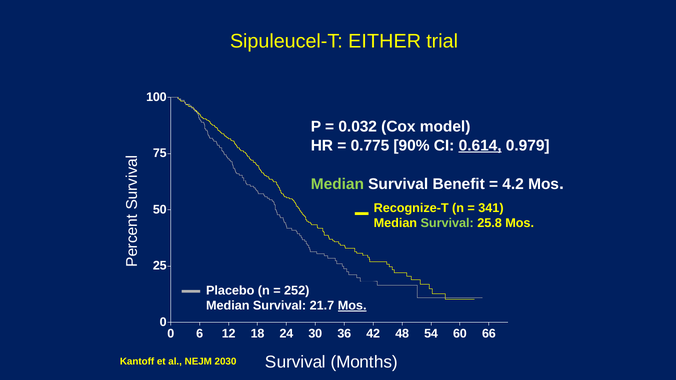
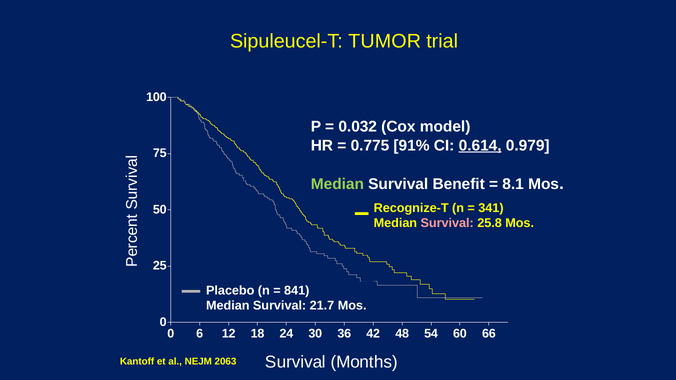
EITHER: EITHER -> TUMOR
90%: 90% -> 91%
4.2: 4.2 -> 8.1
Survival at (447, 223) colour: light green -> pink
252: 252 -> 841
Mos at (352, 306) underline: present -> none
2030: 2030 -> 2063
